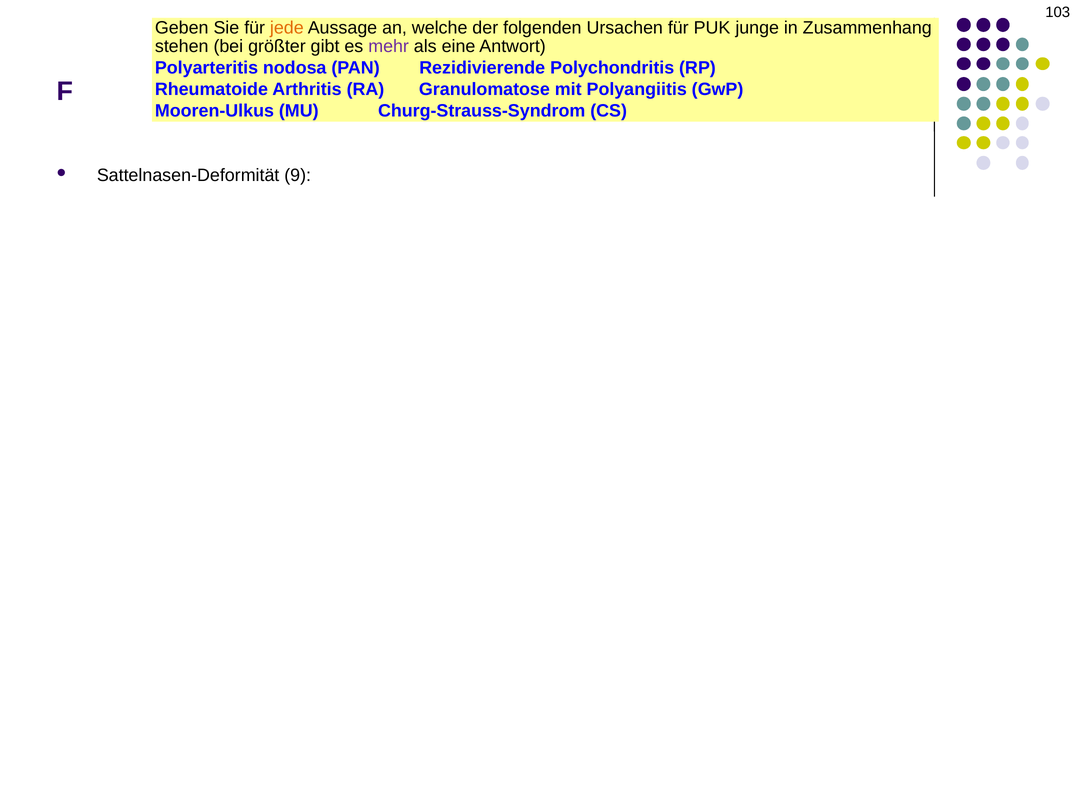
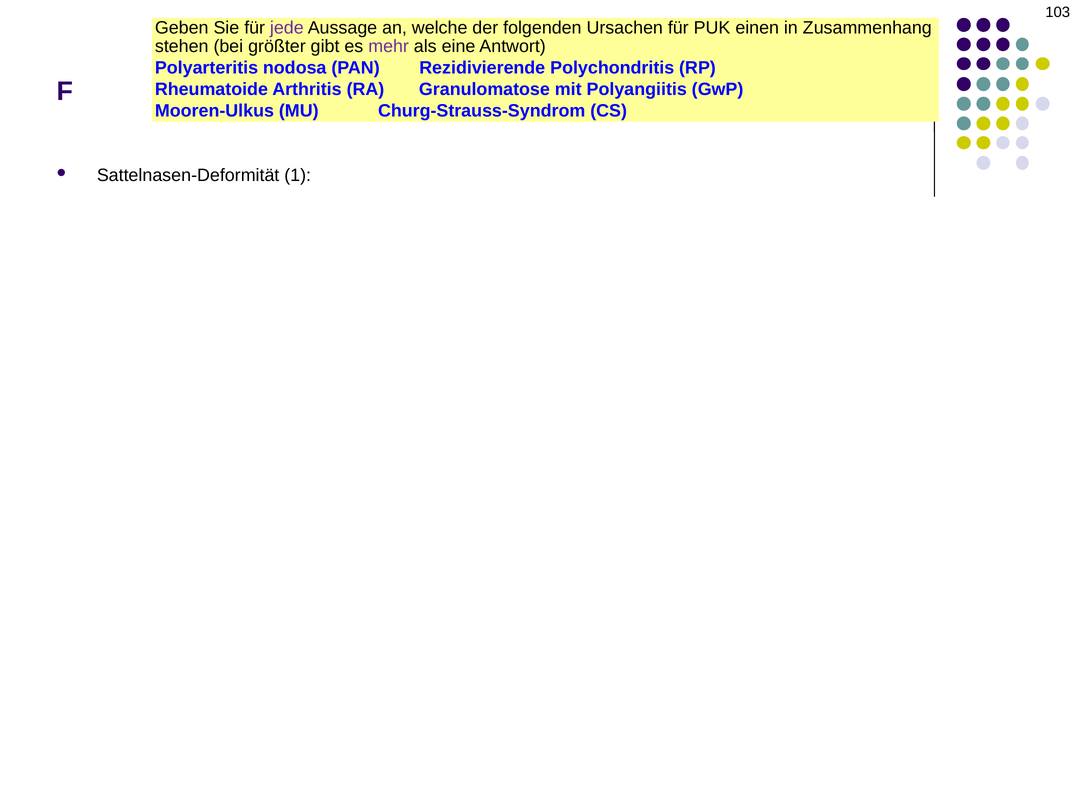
jede colour: orange -> purple
junge: junge -> einen
9: 9 -> 1
